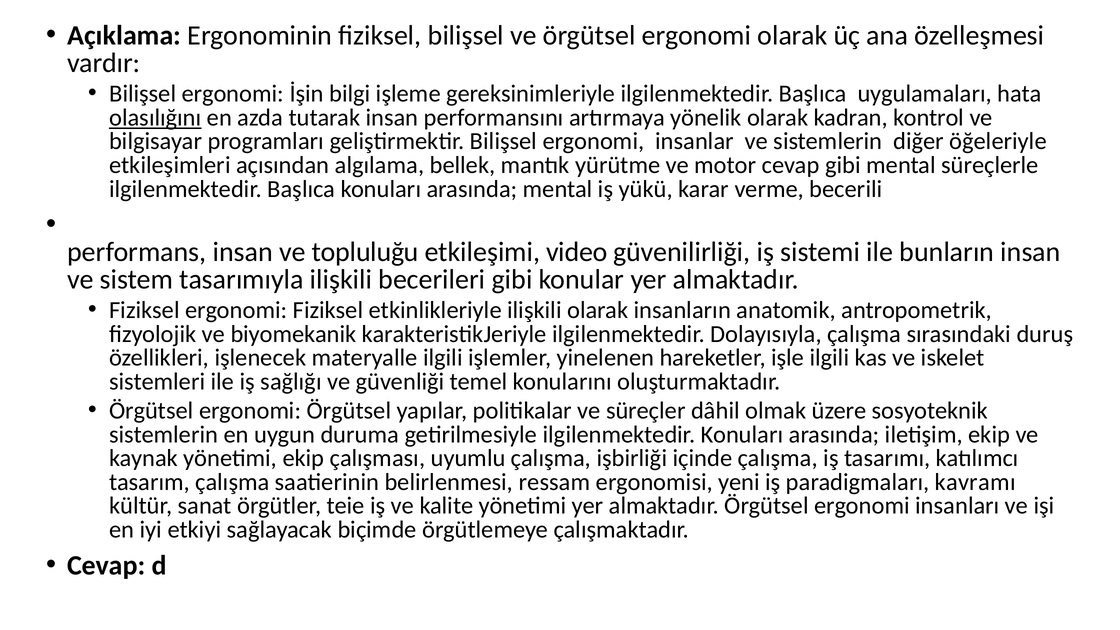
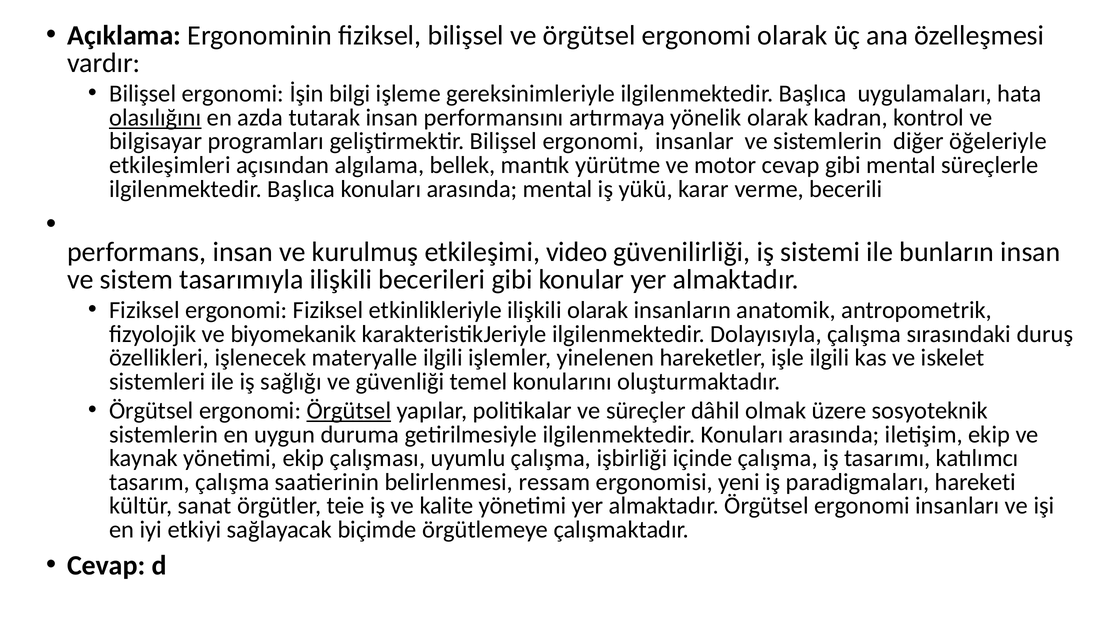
topluluğu: topluluğu -> kurulmuş
Örgütsel at (349, 411) underline: none -> present
kavramı: kavramı -> hareketi
